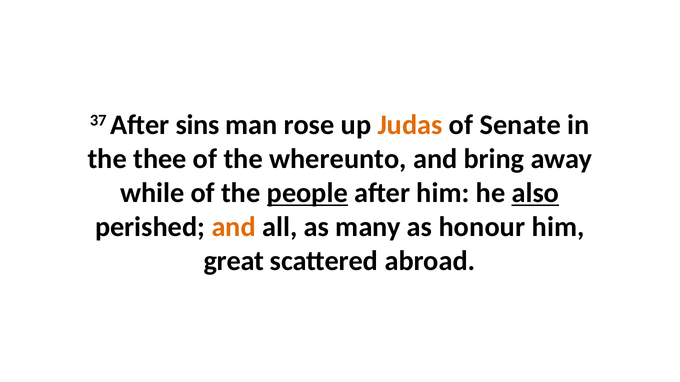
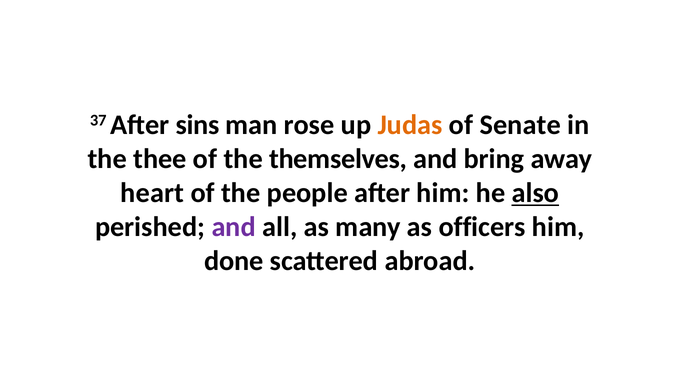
whereunto: whereunto -> themselves
while: while -> heart
people underline: present -> none
and at (234, 227) colour: orange -> purple
honour: honour -> officers
great: great -> done
